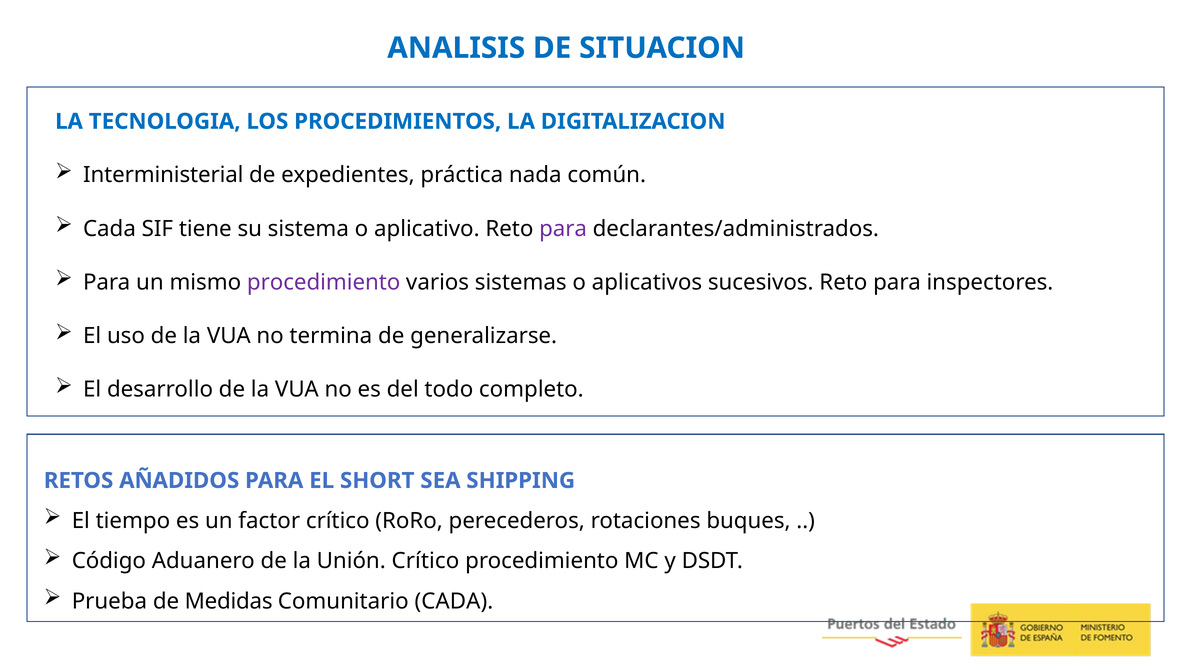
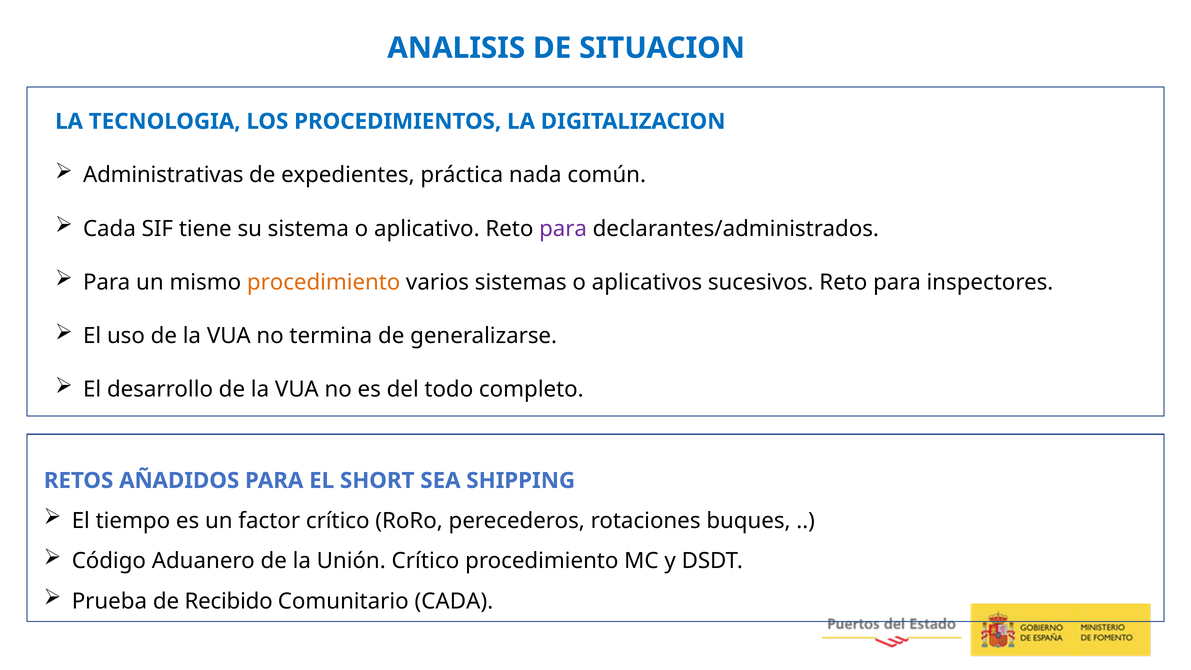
Interministerial: Interministerial -> Administrativas
procedimiento at (324, 282) colour: purple -> orange
Medidas: Medidas -> Recibido
